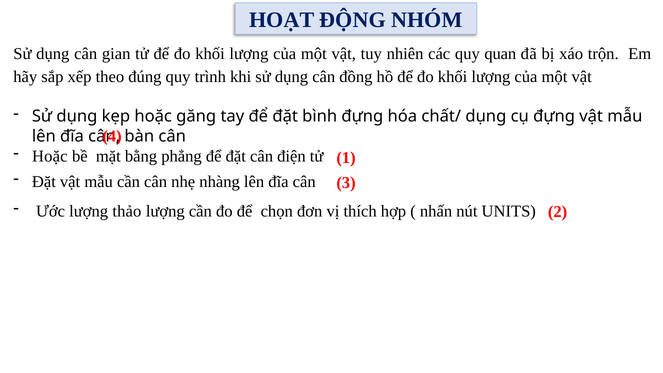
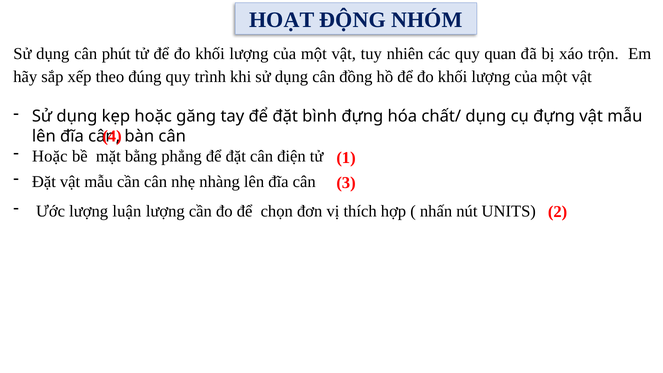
gian: gian -> phút
thảo: thảo -> luận
